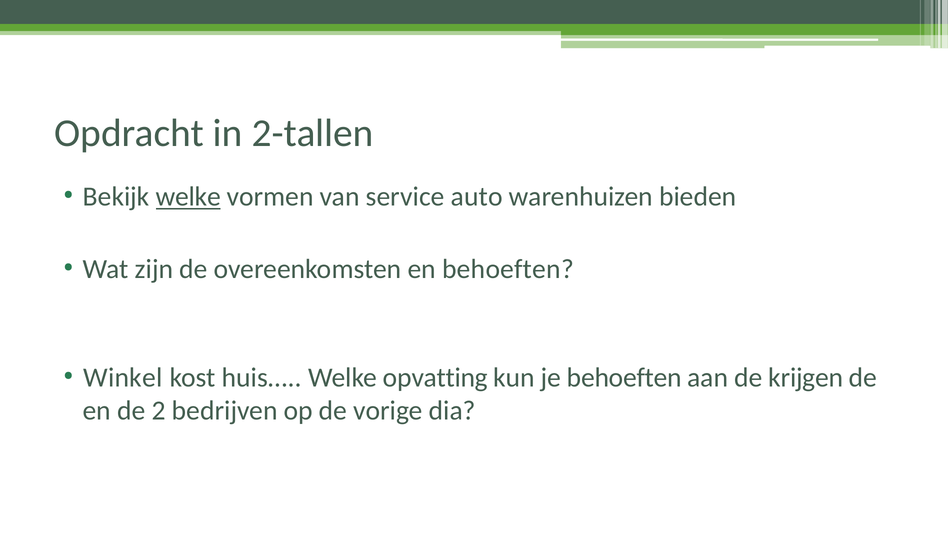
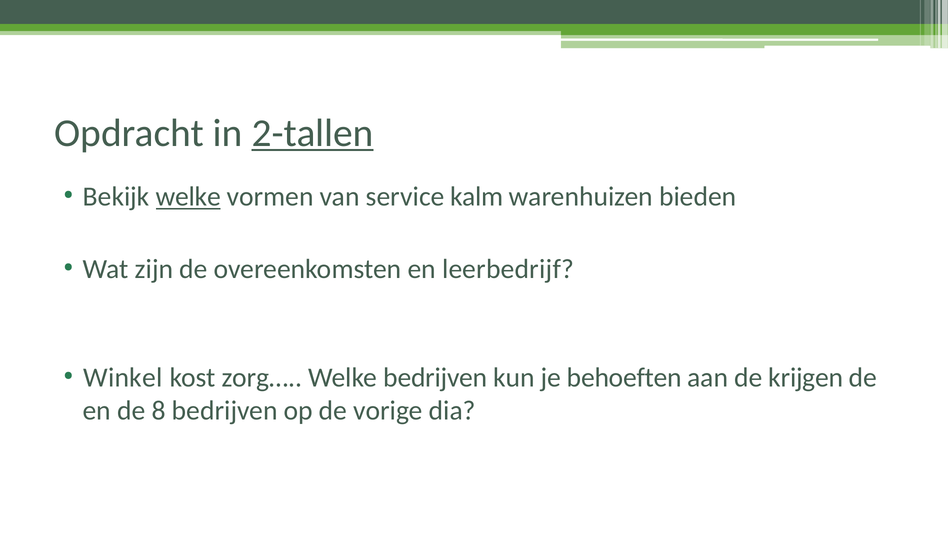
2-tallen underline: none -> present
auto: auto -> kalm
en behoeften: behoeften -> leerbedrijf
huis…: huis… -> zorg…
Welke opvatting: opvatting -> bedrijven
2: 2 -> 8
